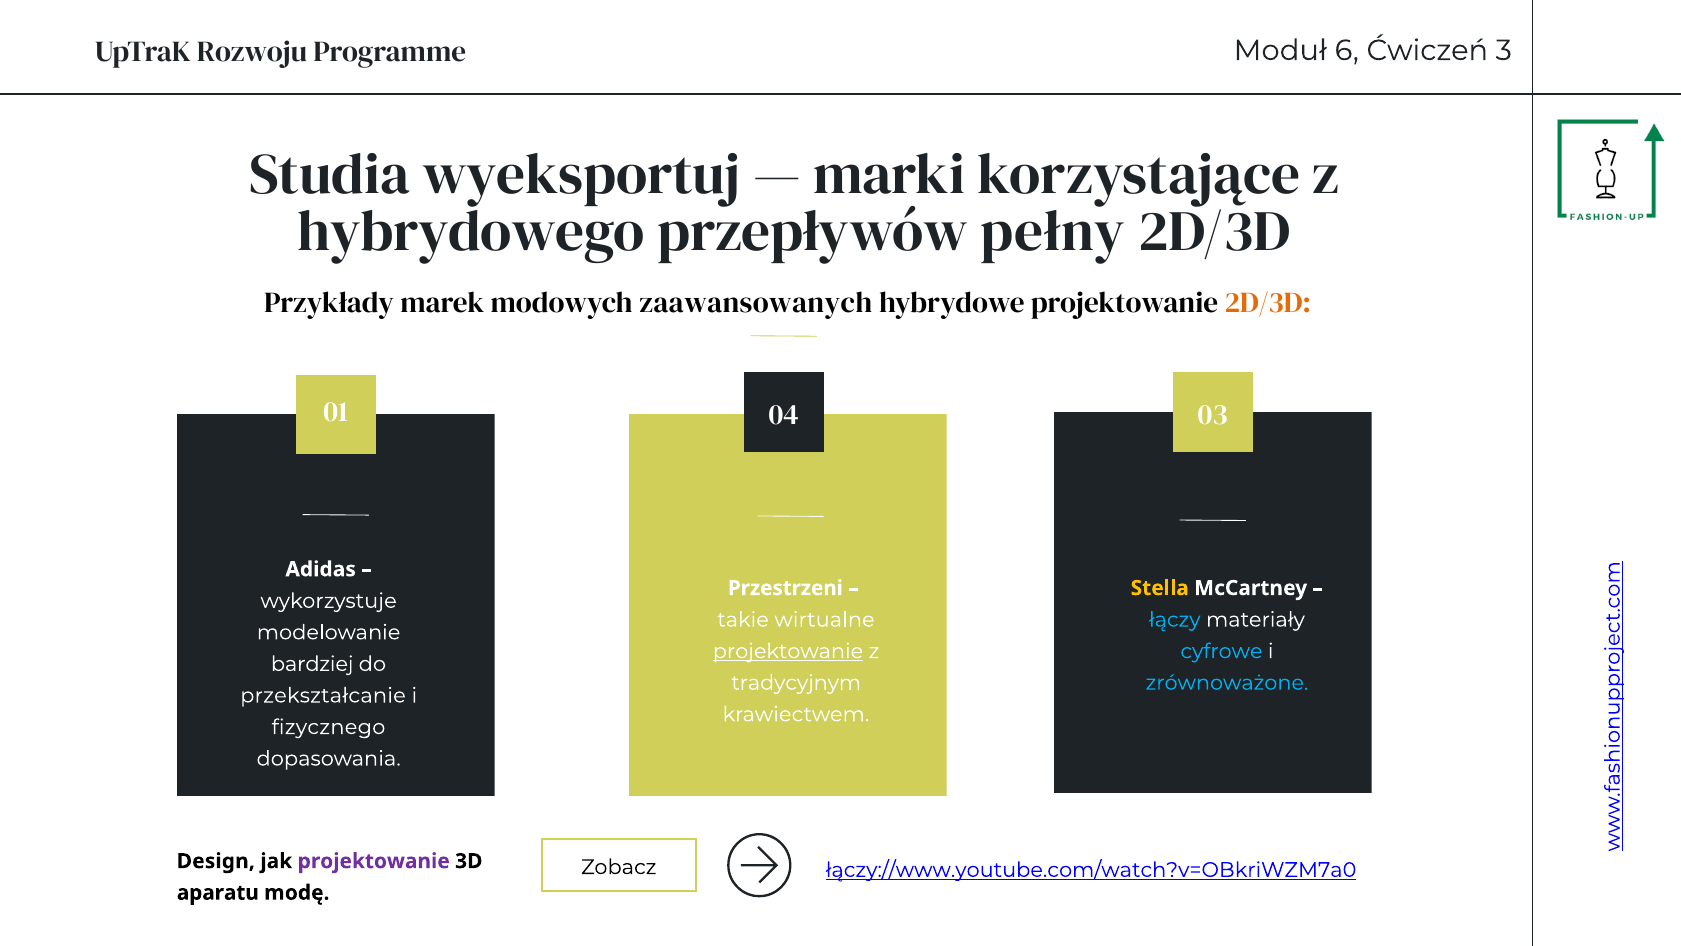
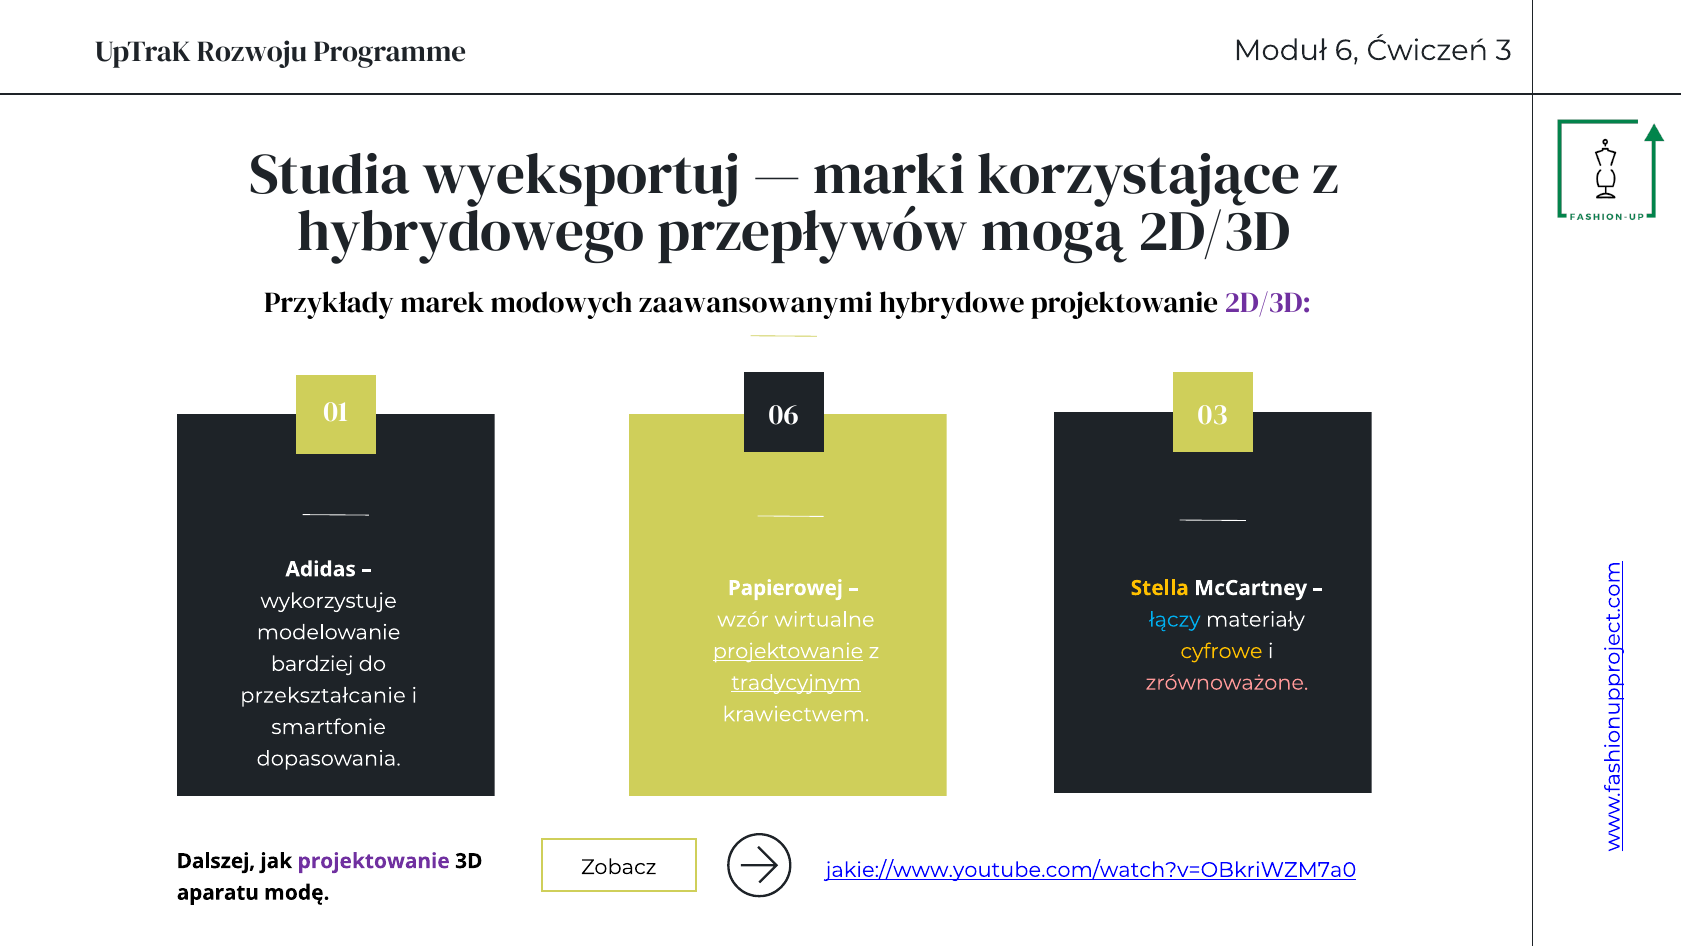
pełny: pełny -> mogą
zaawansowanych: zaawansowanych -> zaawansowanymi
2D/3D at (1268, 302) colour: orange -> purple
04: 04 -> 06
Przestrzeni: Przestrzeni -> Papierowej
takie: takie -> wzór
cyfrowe colour: light blue -> yellow
zrównoważone colour: light blue -> pink
tradycyjnym underline: none -> present
fizycznego: fizycznego -> smartfonie
Design: Design -> Dalszej
łączy://www.youtube.com/watch?v=OBkriWZM7a0: łączy://www.youtube.com/watch?v=OBkriWZM7a0 -> jakie://www.youtube.com/watch?v=OBkriWZM7a0
